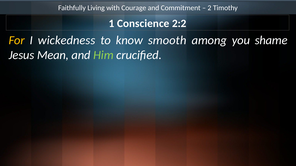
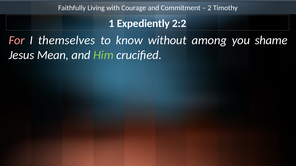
Conscience: Conscience -> Expediently
For colour: yellow -> pink
wickedness: wickedness -> themselves
smooth: smooth -> without
